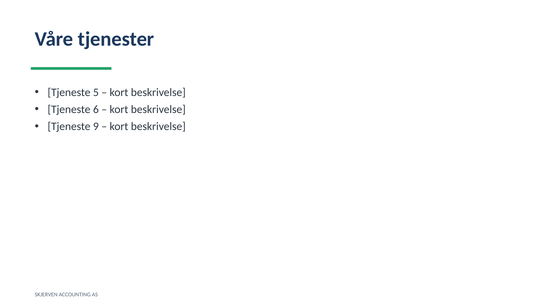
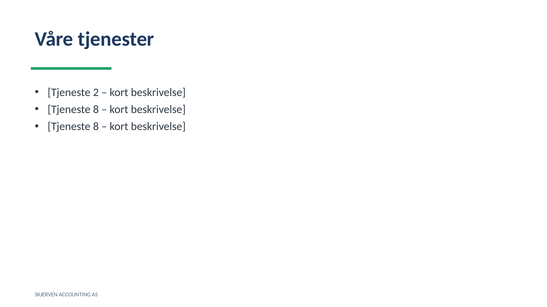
5: 5 -> 2
6 at (96, 110): 6 -> 8
9 at (96, 127): 9 -> 8
